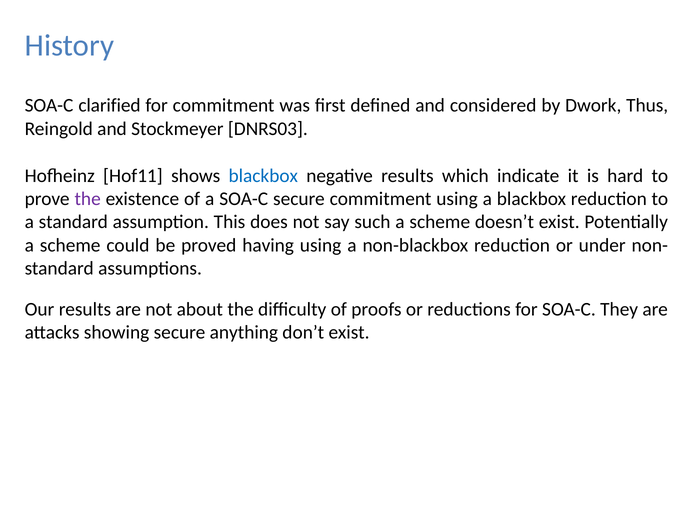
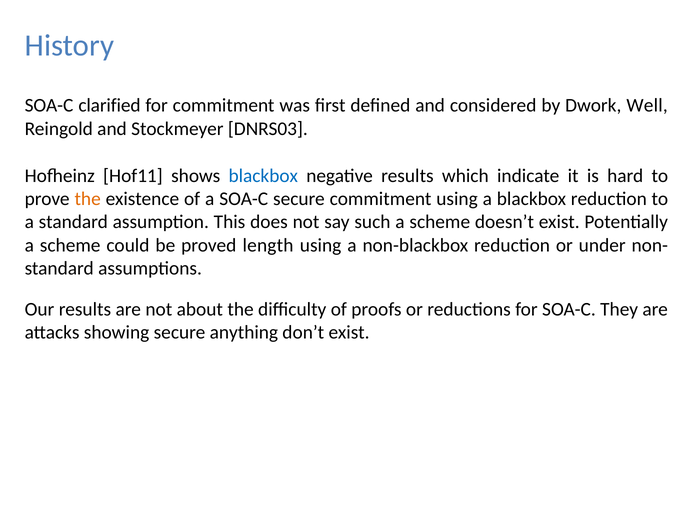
Thus: Thus -> Well
the at (88, 199) colour: purple -> orange
having: having -> length
